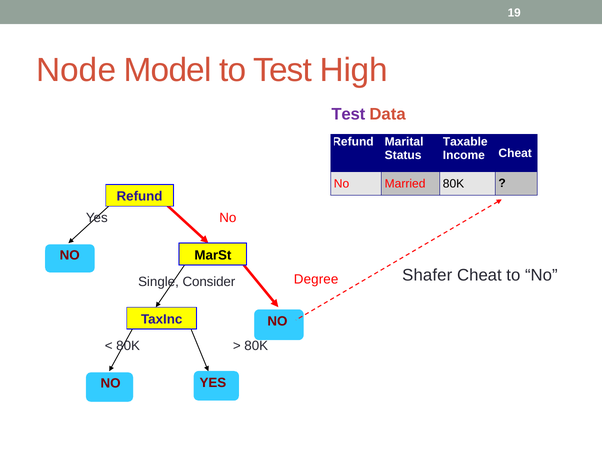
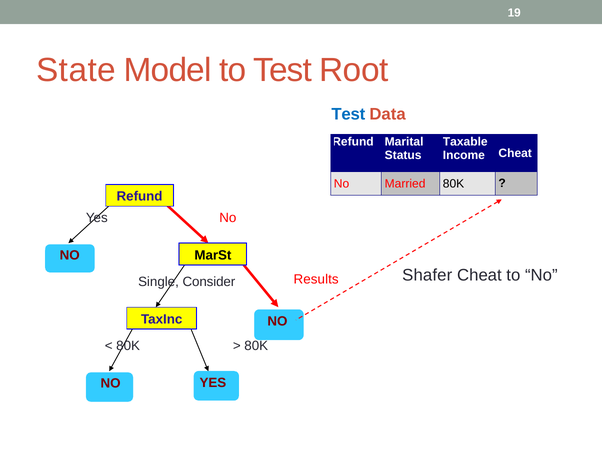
Node: Node -> State
High: High -> Root
Test at (348, 114) colour: purple -> blue
Degree: Degree -> Results
